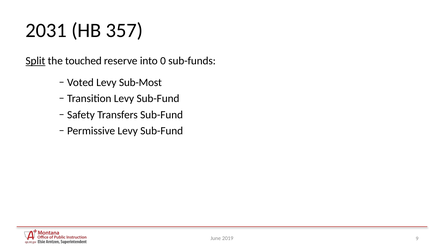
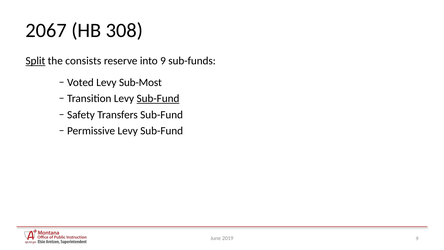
2031: 2031 -> 2067
357: 357 -> 308
touched: touched -> consists
into 0: 0 -> 9
Sub-Fund at (158, 98) underline: none -> present
